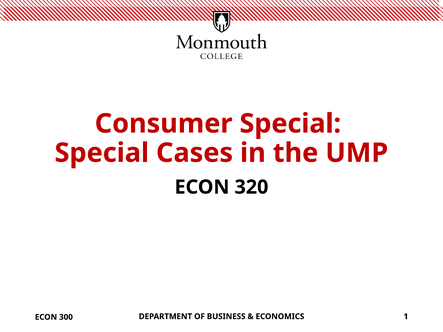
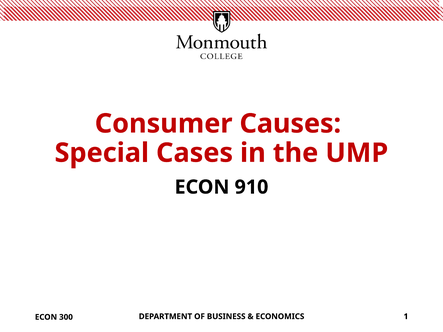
Consumer Special: Special -> Causes
320: 320 -> 910
